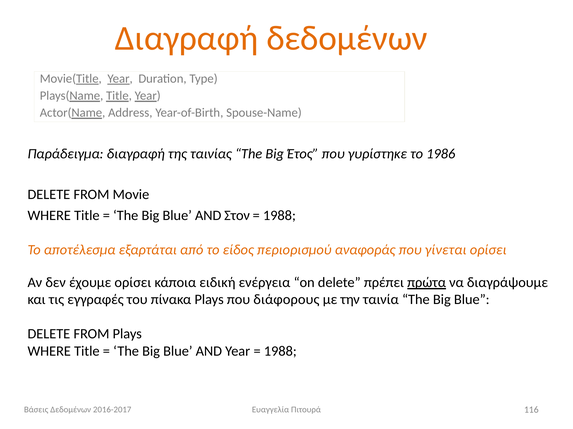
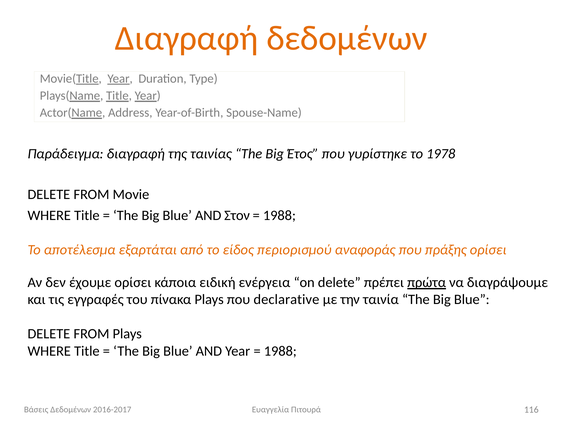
1986: 1986 -> 1978
γίνεται: γίνεται -> πράξης
διάφορους: διάφορους -> declarative
